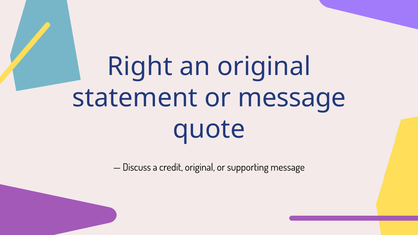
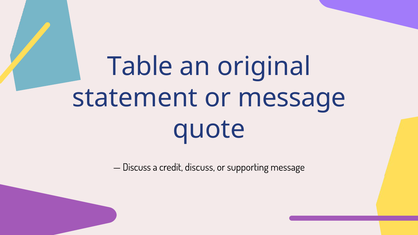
Right: Right -> Table
credit original: original -> discuss
